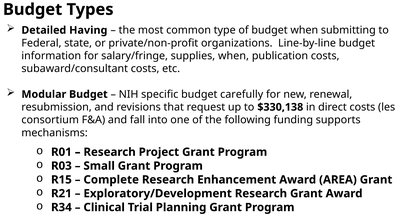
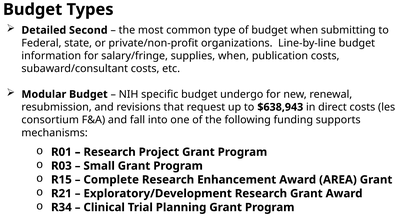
Having: Having -> Second
carefully: carefully -> undergo
$330,138: $330,138 -> $638,943
